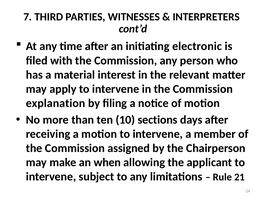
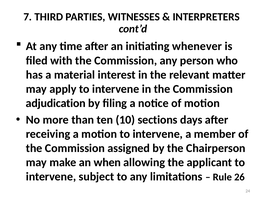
electronic: electronic -> whenever
explanation: explanation -> adjudication
21: 21 -> 26
